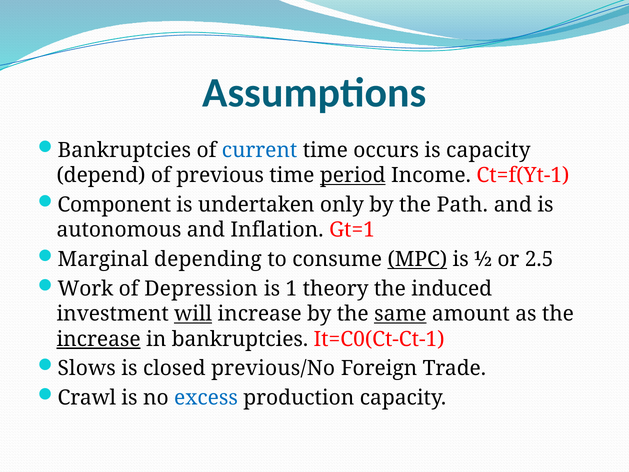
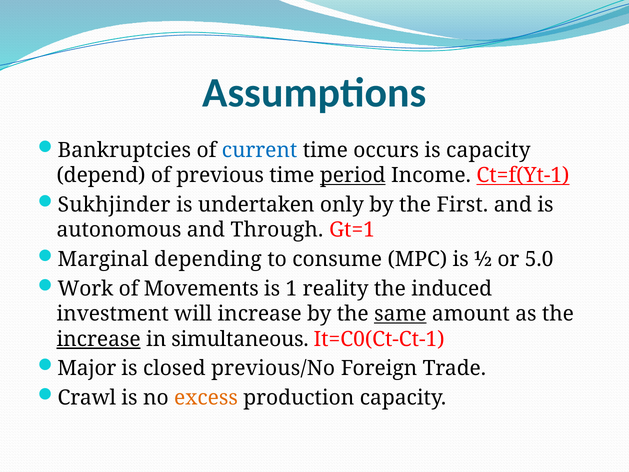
Ct=f(Yt-1 underline: none -> present
Component: Component -> Sukhjinder
Path: Path -> First
Inflation: Inflation -> Through
MPC underline: present -> none
2.5: 2.5 -> 5.0
Depression: Depression -> Movements
theory: theory -> reality
will underline: present -> none
in bankruptcies: bankruptcies -> simultaneous
Slows: Slows -> Major
excess colour: blue -> orange
